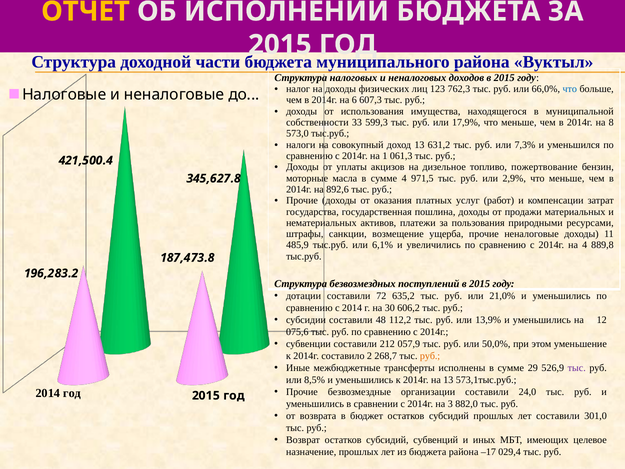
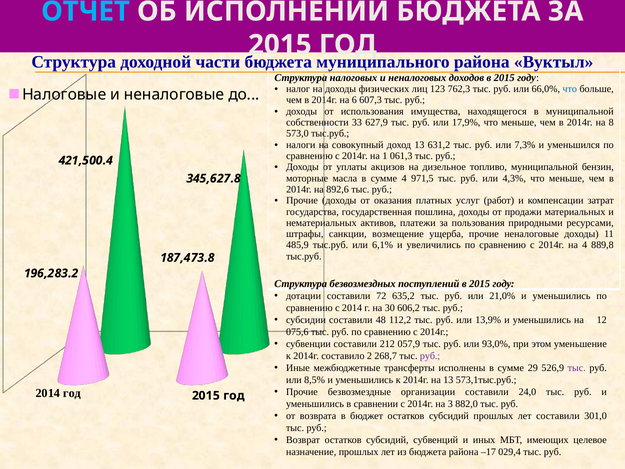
ОТЧЕТ colour: yellow -> light blue
599,3: 599,3 -> 627,9
топливо пожертвование: пожертвование -> муниципальной
2,9%: 2,9% -> 4,3%
50,0%: 50,0% -> 93,0%
руб at (430, 356) colour: orange -> purple
